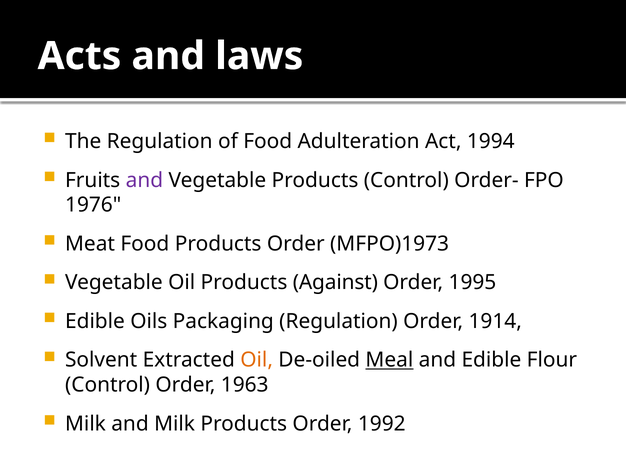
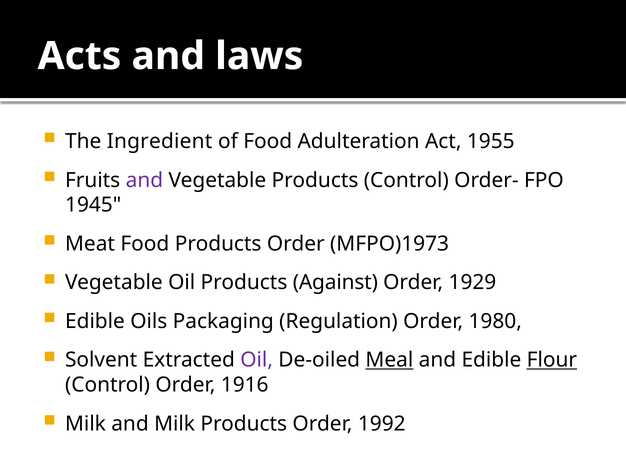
The Regulation: Regulation -> Ingredient
1994: 1994 -> 1955
1976: 1976 -> 1945
1995: 1995 -> 1929
1914: 1914 -> 1980
Oil at (257, 360) colour: orange -> purple
Flour underline: none -> present
1963: 1963 -> 1916
